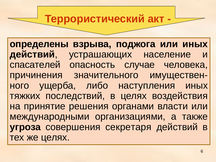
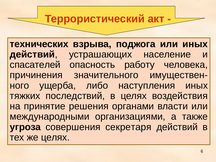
определены: определены -> технических
случае: случае -> работу
